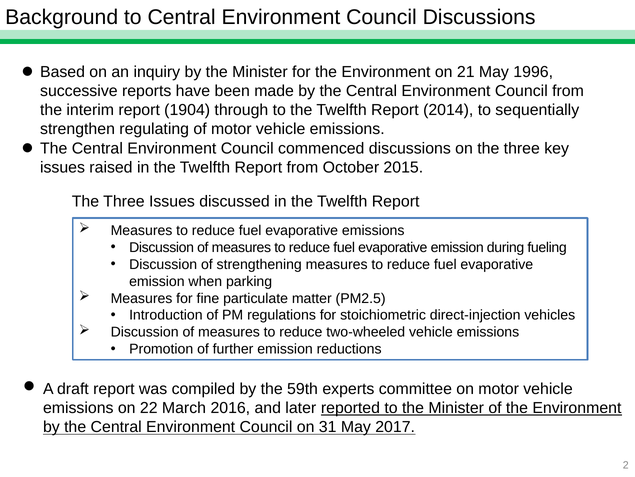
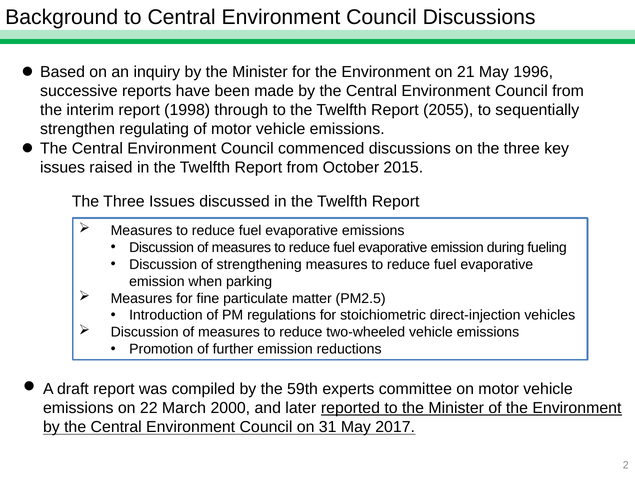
1904: 1904 -> 1998
2014: 2014 -> 2055
2016: 2016 -> 2000
